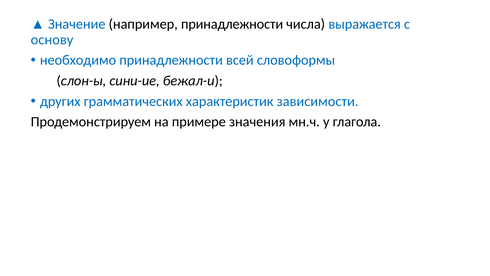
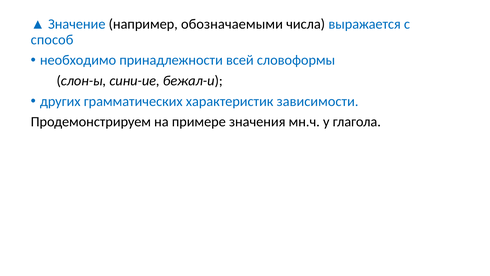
например принадлежности: принадлежности -> обозначаемыми
основу: основу -> способ
